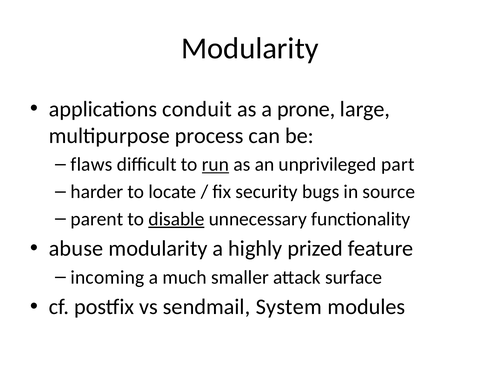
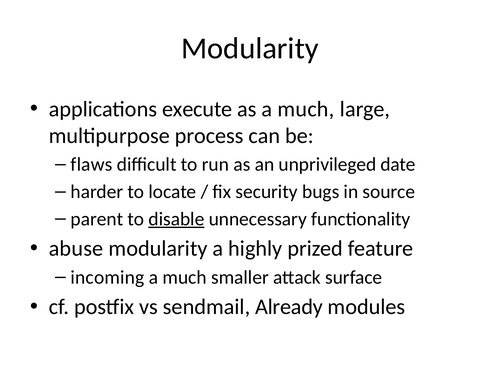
conduit: conduit -> execute
as a prone: prone -> much
run underline: present -> none
part: part -> date
System: System -> Already
